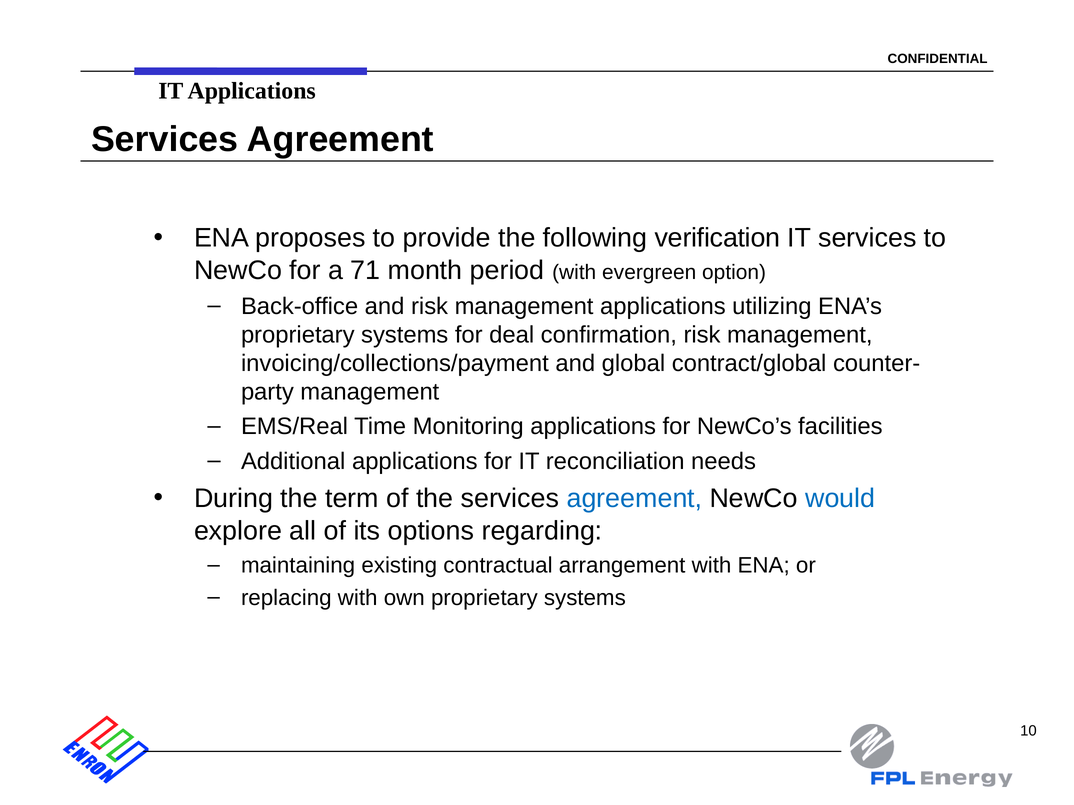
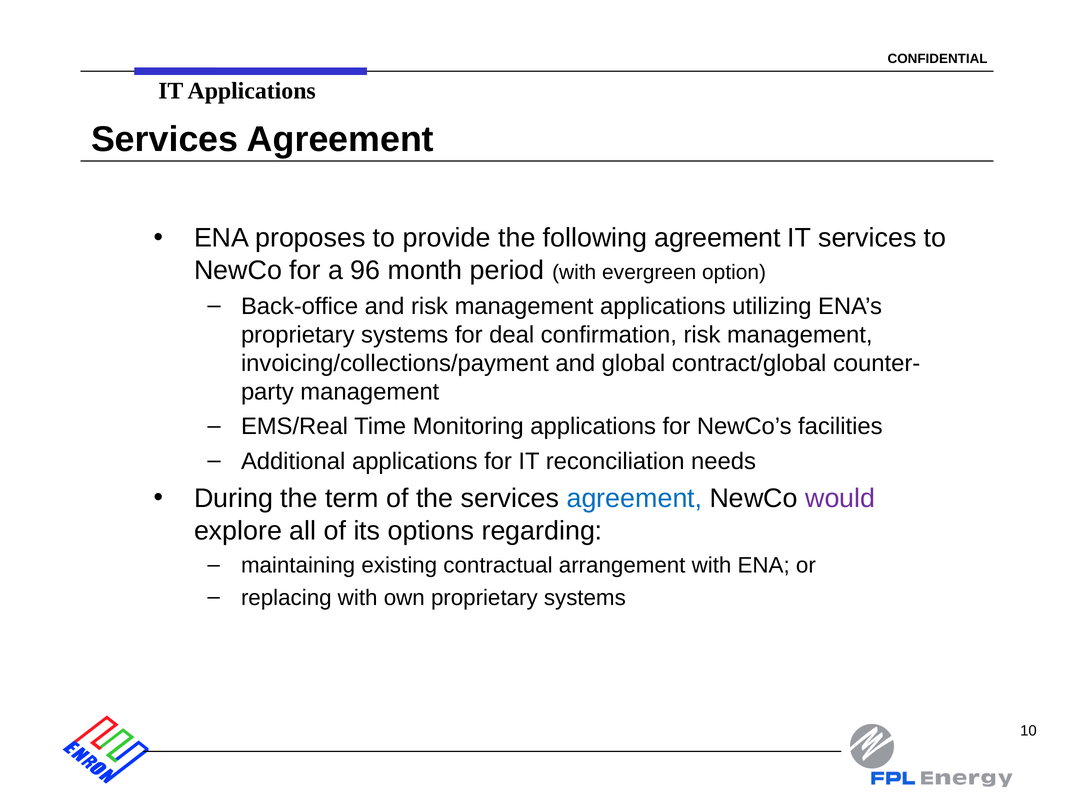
following verification: verification -> agreement
71: 71 -> 96
would colour: blue -> purple
